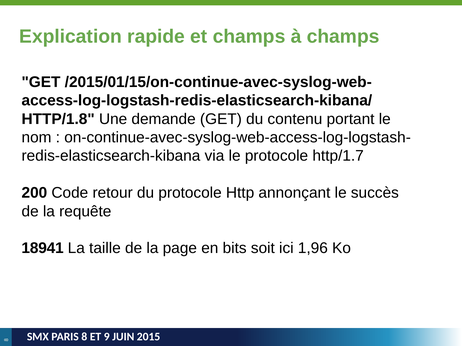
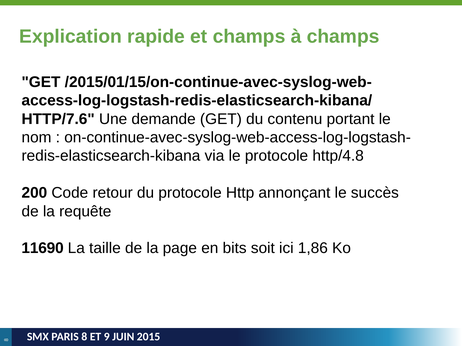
HTTP/1.8: HTTP/1.8 -> HTTP/7.6
http/1.7: http/1.7 -> http/4.8
18941: 18941 -> 11690
1,96: 1,96 -> 1,86
